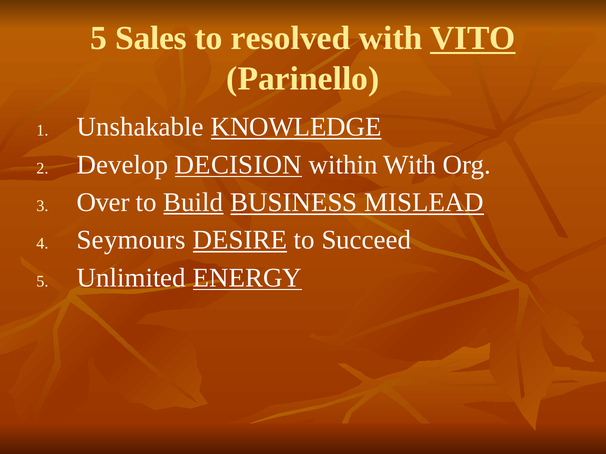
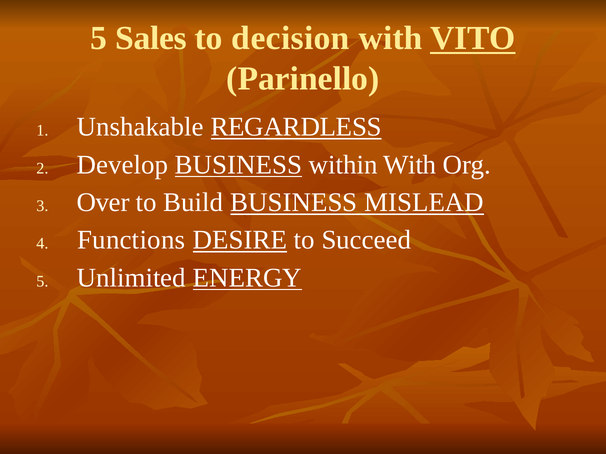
resolved: resolved -> decision
KNOWLEDGE: KNOWLEDGE -> REGARDLESS
Develop DECISION: DECISION -> BUSINESS
Build underline: present -> none
Seymours: Seymours -> Functions
